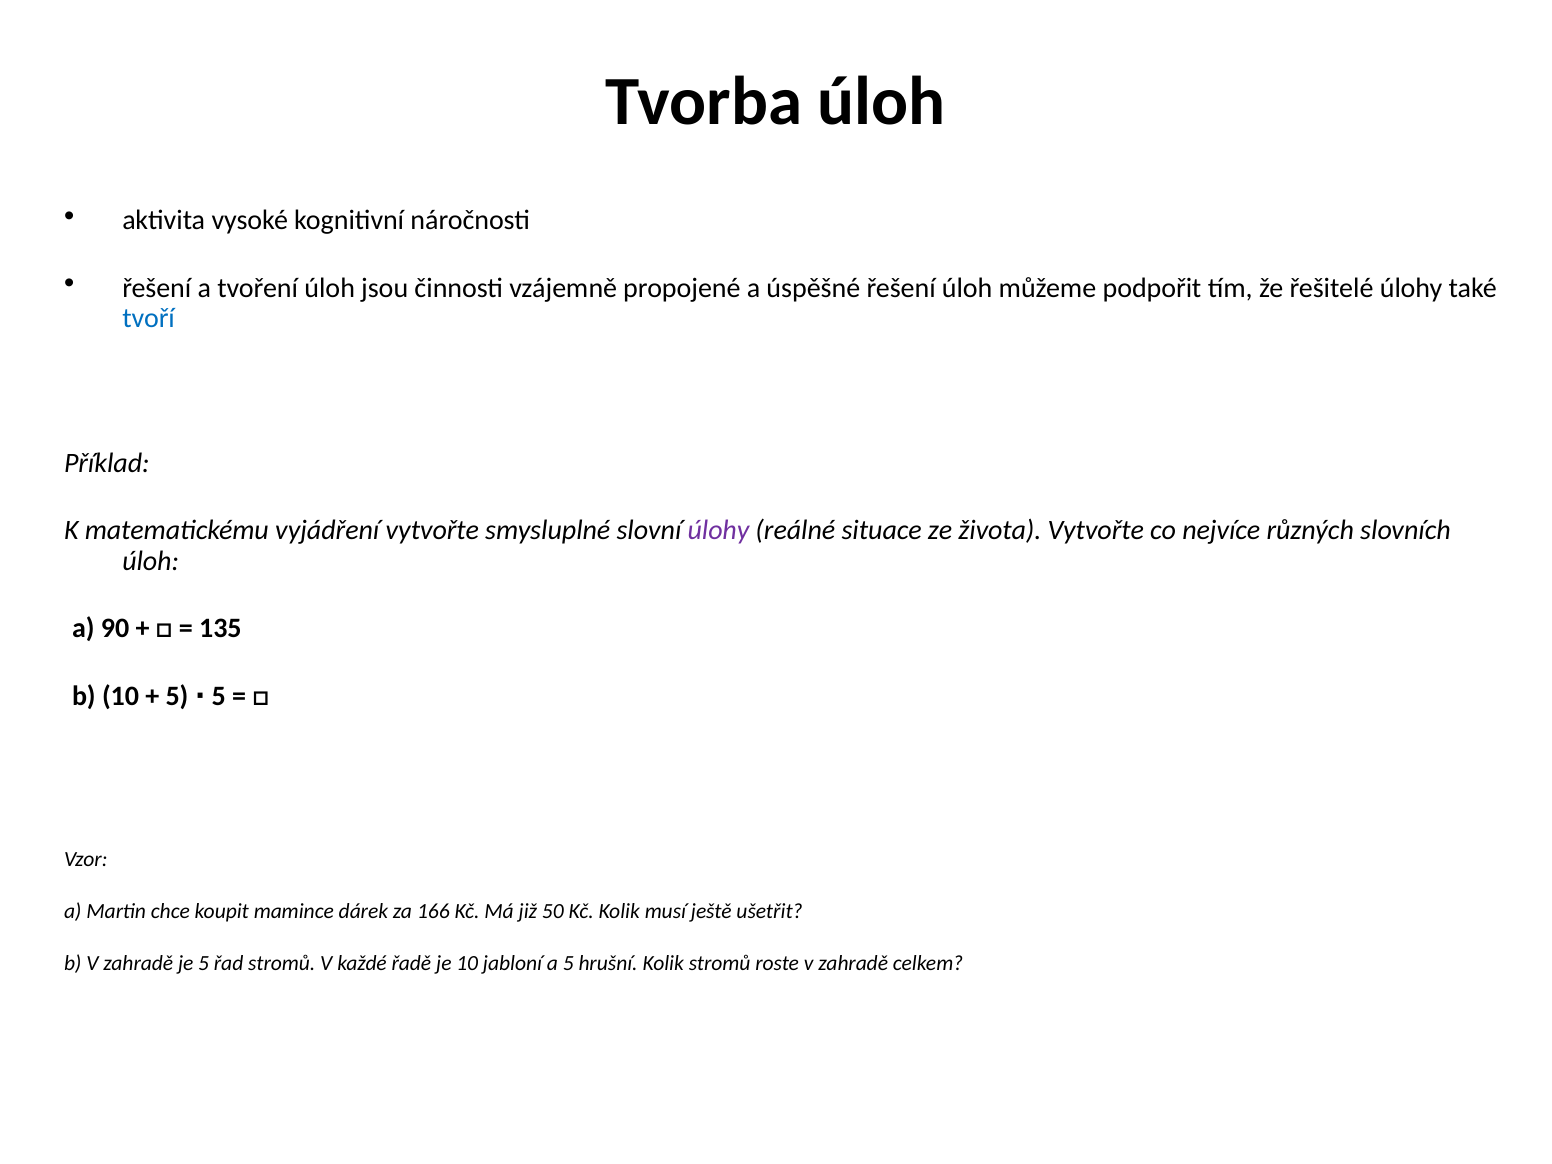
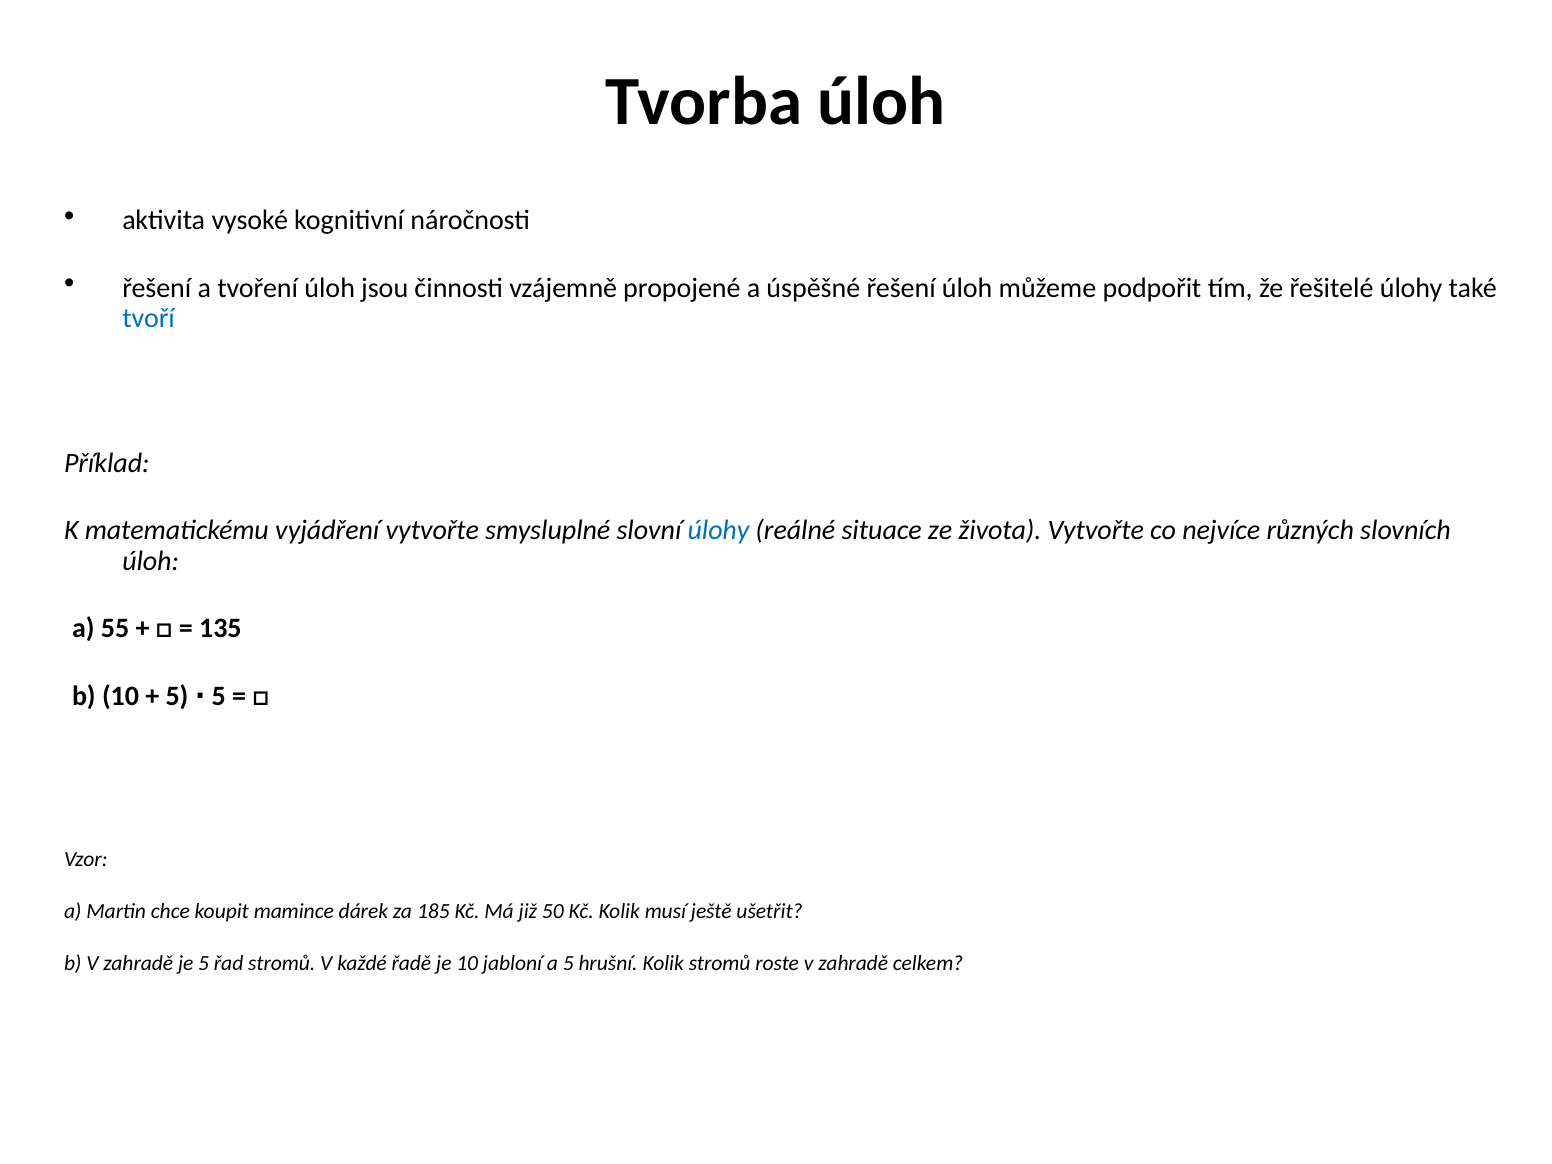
úlohy at (719, 531) colour: purple -> blue
90: 90 -> 55
166: 166 -> 185
